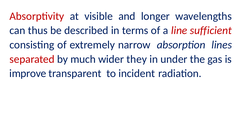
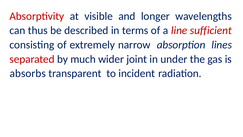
they: they -> joint
improve: improve -> absorbs
